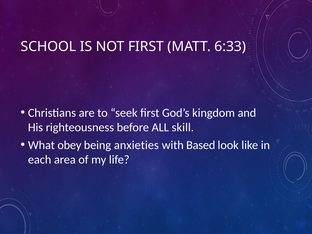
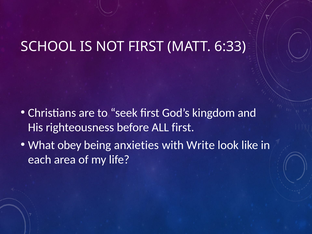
ALL skill: skill -> first
Based: Based -> Write
